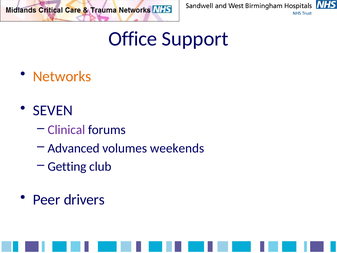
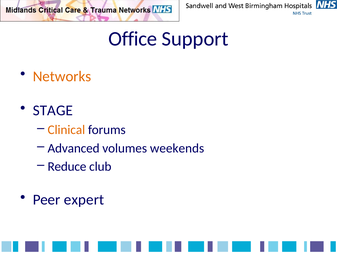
SEVEN: SEVEN -> STAGE
Clinical colour: purple -> orange
Getting: Getting -> Reduce
drivers: drivers -> expert
